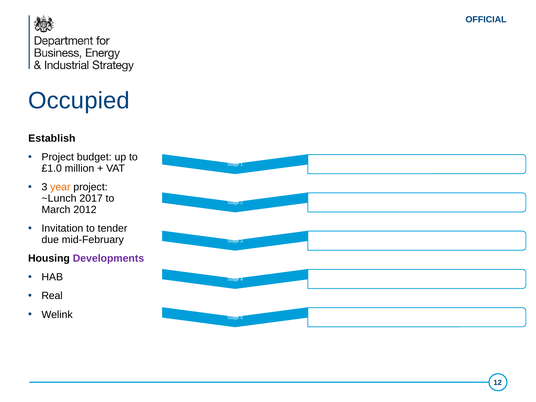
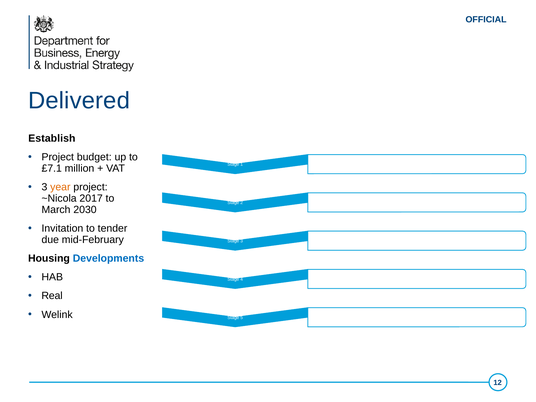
Occupied: Occupied -> Delivered
£1.0: £1.0 -> £7.1
~Lunch: ~Lunch -> ~Nicola
2012: 2012 -> 2030
Developments colour: purple -> blue
